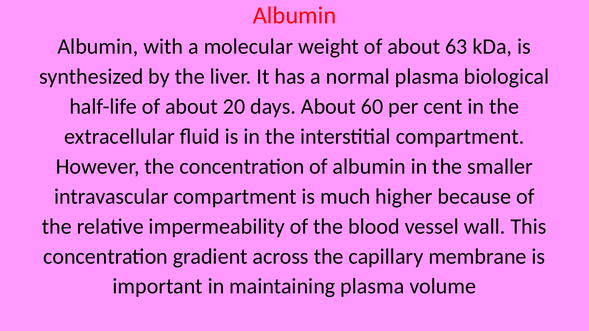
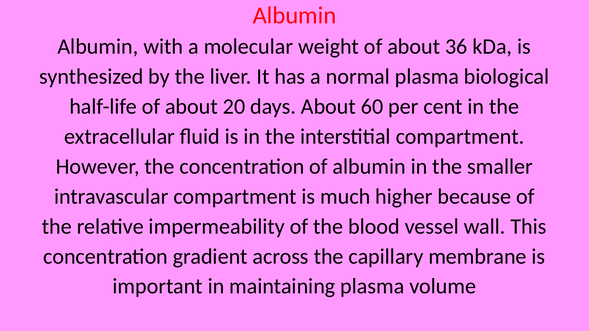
63: 63 -> 36
